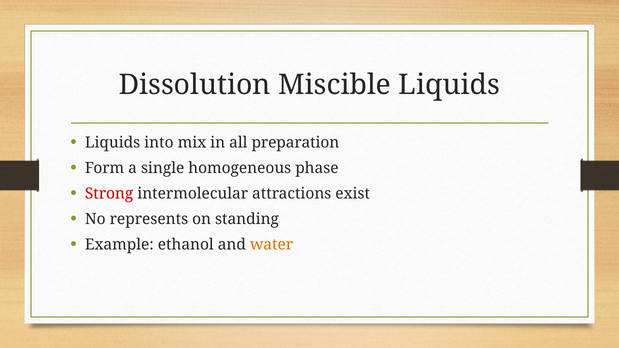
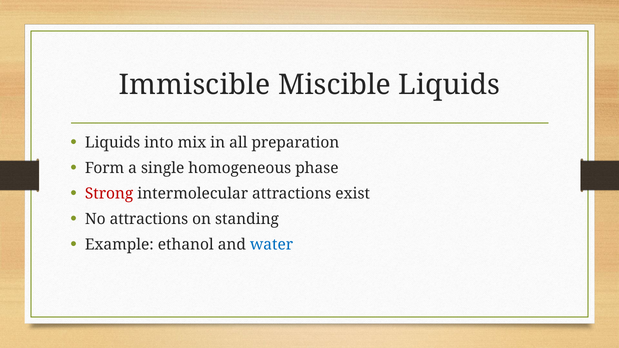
Dissolution: Dissolution -> Immiscible
No represents: represents -> attractions
water colour: orange -> blue
